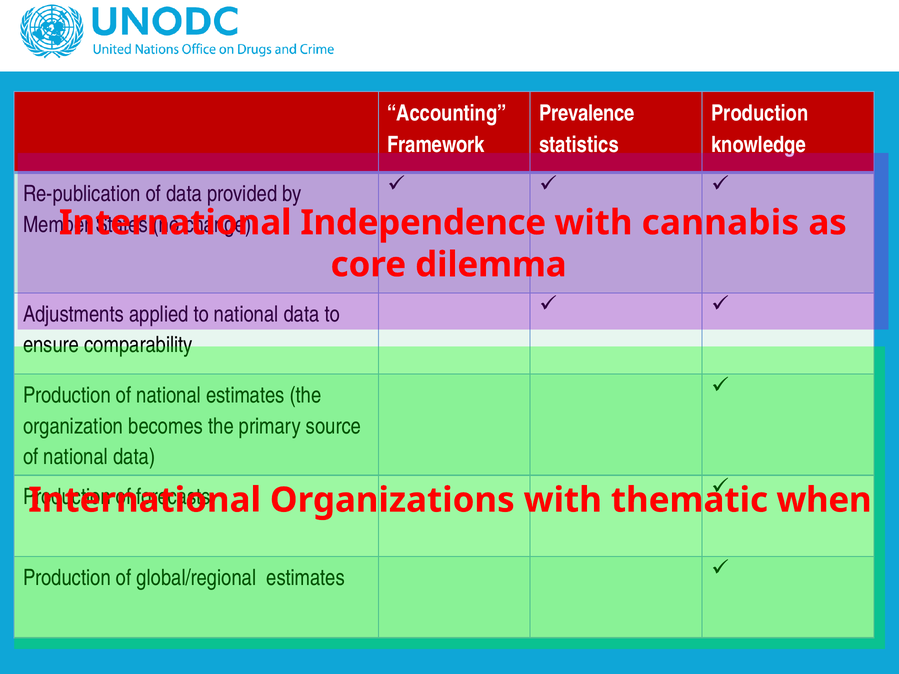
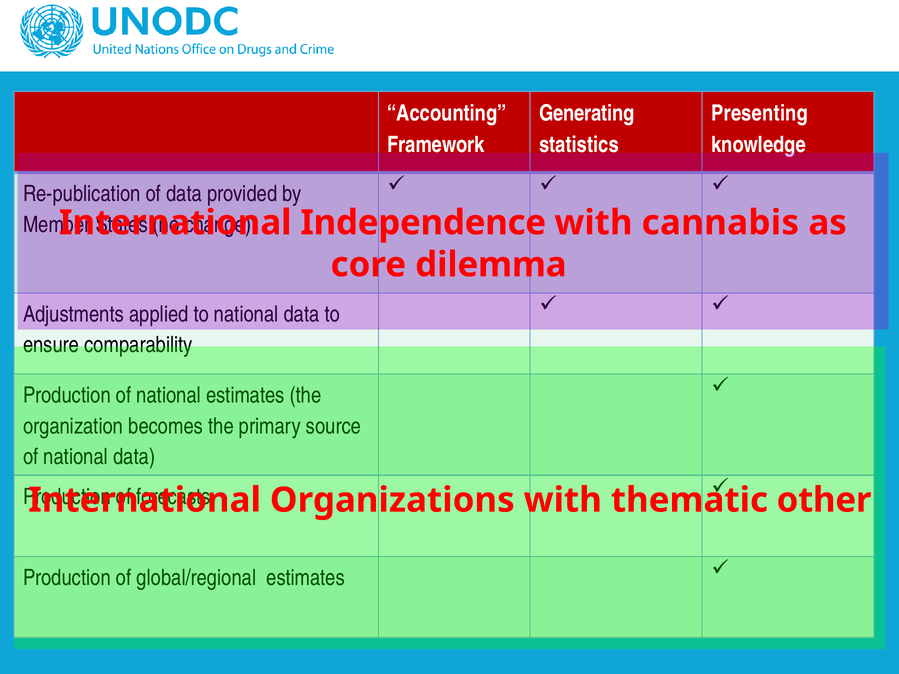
Prevalence: Prevalence -> Generating
Production at (760, 113): Production -> Presenting
when: when -> other
